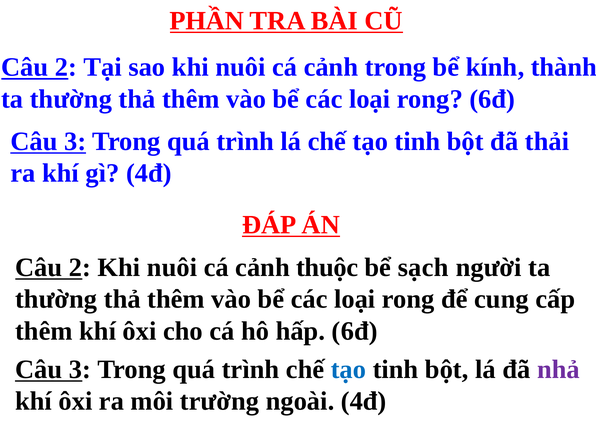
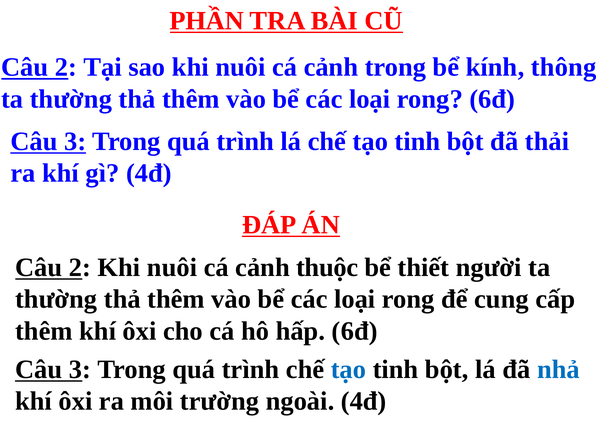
thành: thành -> thông
sạch: sạch -> thiết
nhả colour: purple -> blue
